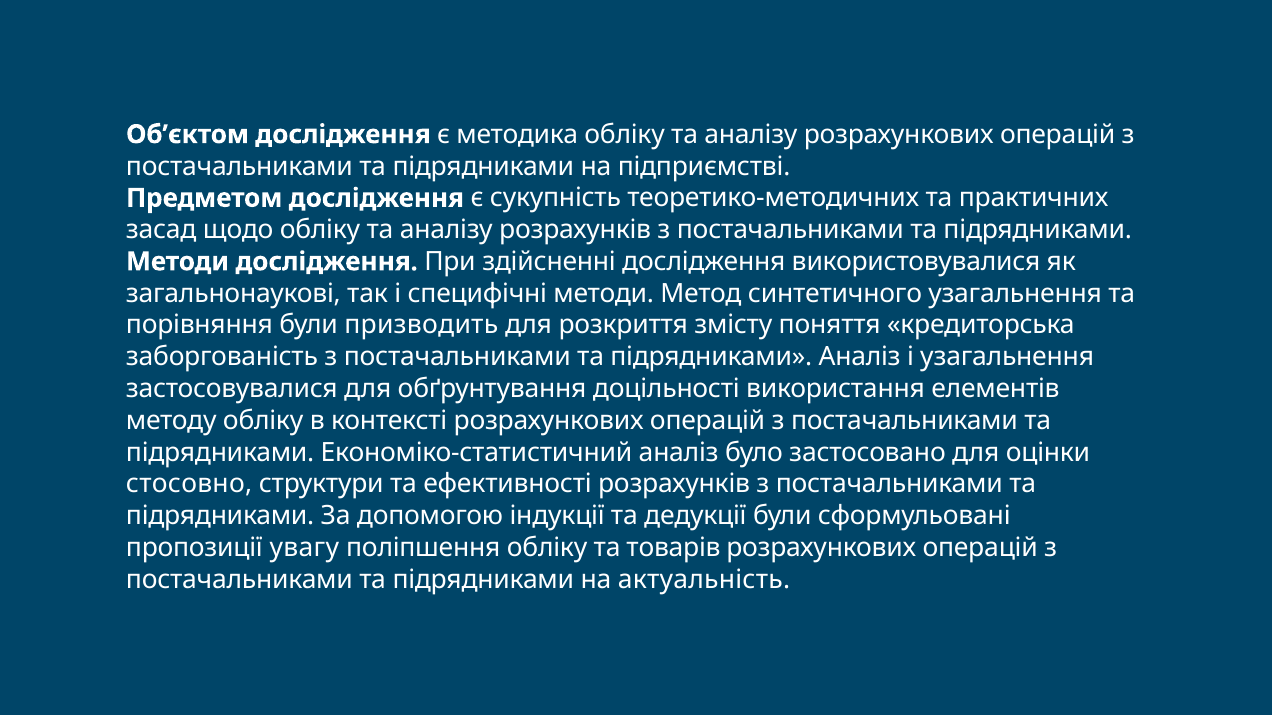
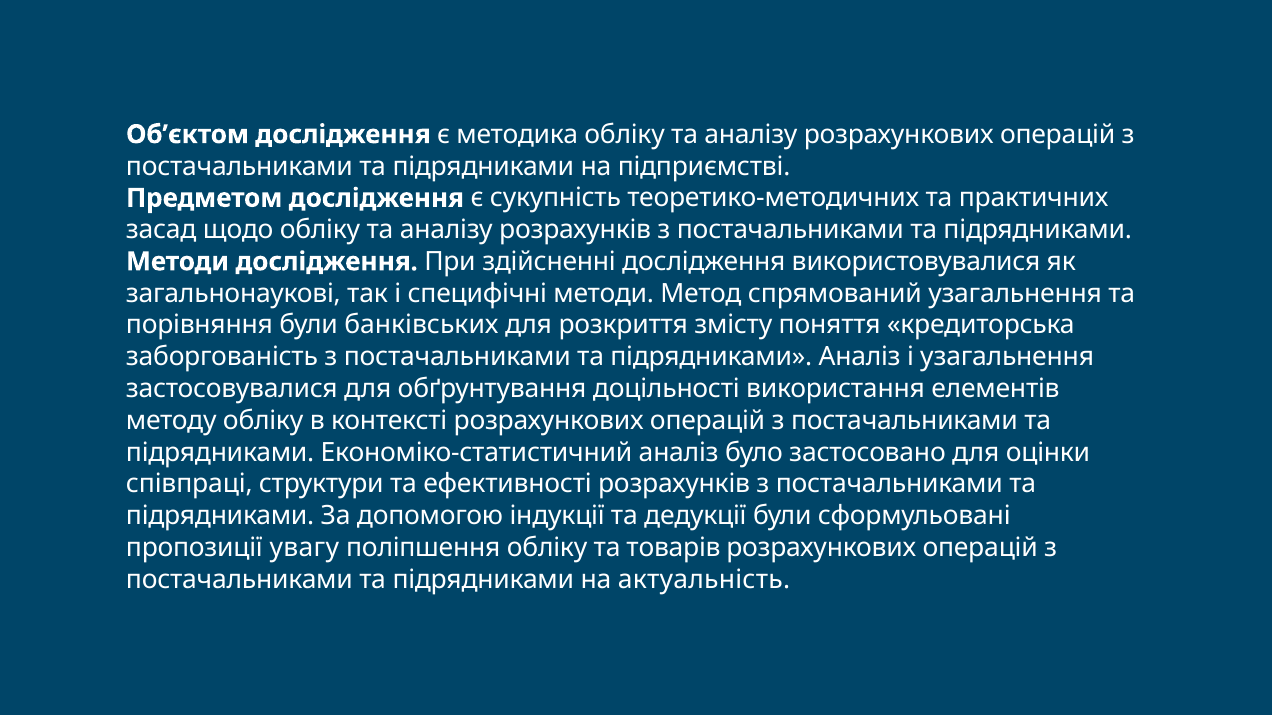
синтетичного: синтетичного -> спрямований
призводить: призводить -> банківських
стосовно: стосовно -> співпраці
